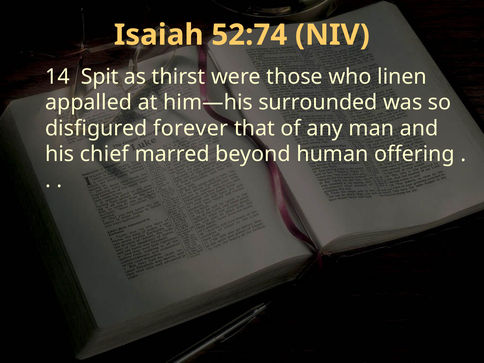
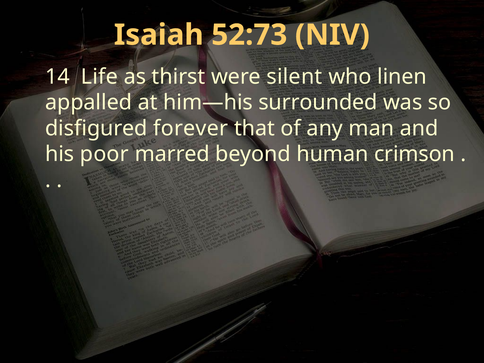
52:74: 52:74 -> 52:73
Spit: Spit -> Life
those: those -> silent
chief: chief -> poor
offering: offering -> crimson
